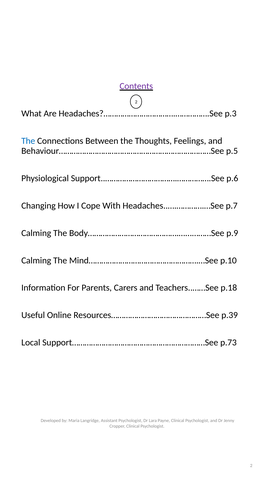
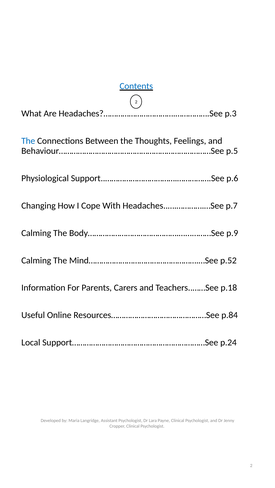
Contents colour: purple -> blue
p.10: p.10 -> p.52
p.39: p.39 -> p.84
p.73: p.73 -> p.24
